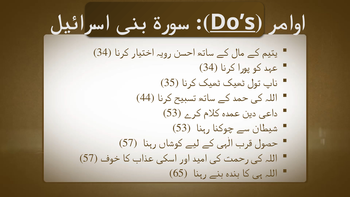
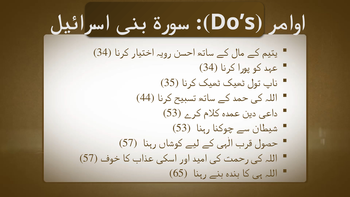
Do’s underline: present -> none
